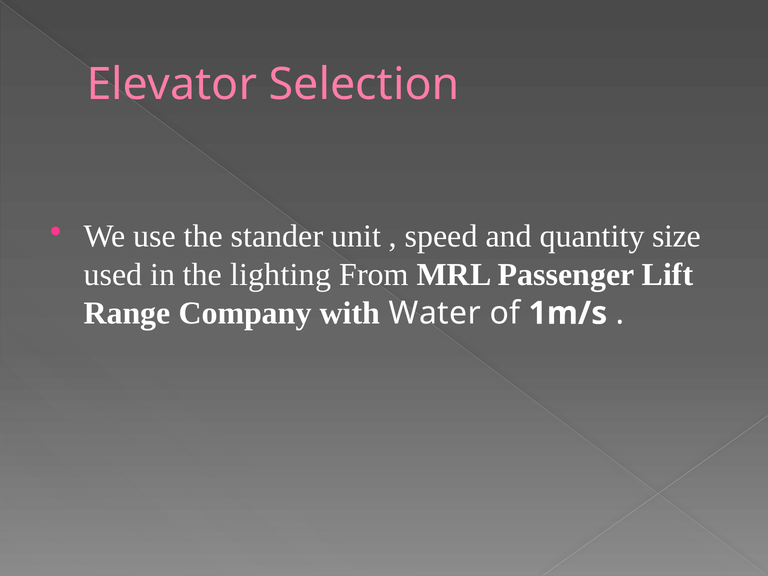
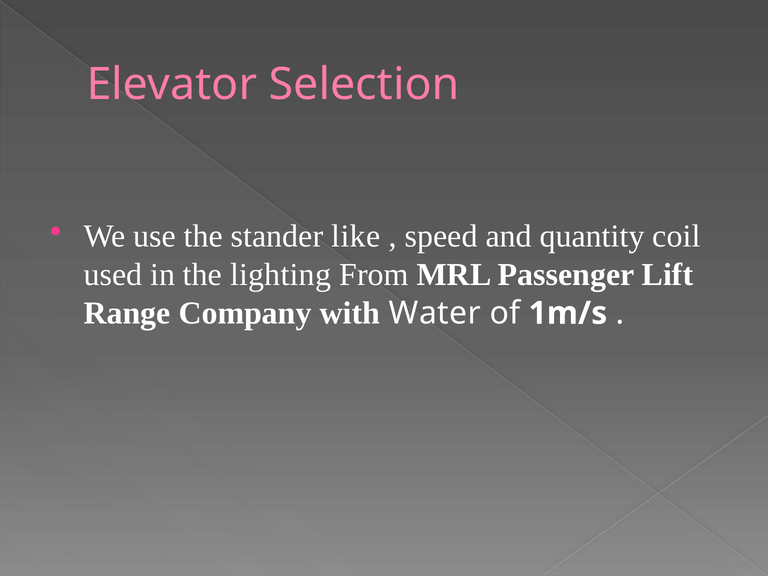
unit: unit -> like
size: size -> coil
